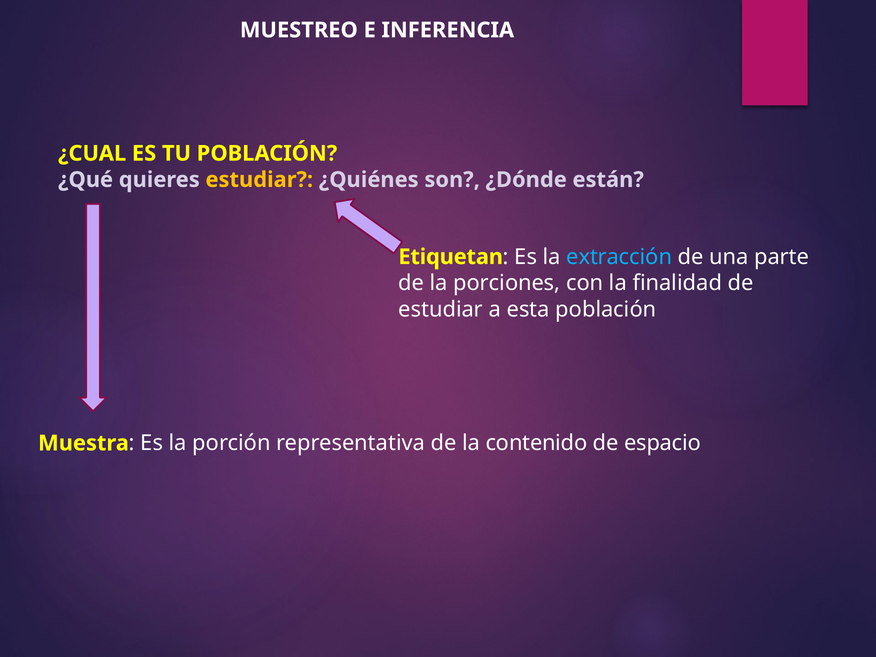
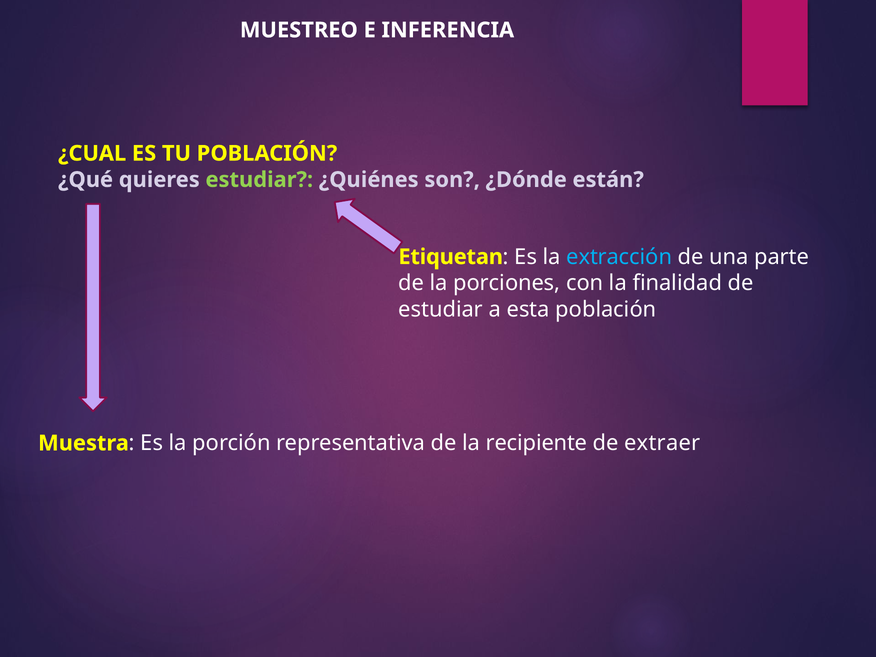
estudiar at (259, 180) colour: yellow -> light green
contenido: contenido -> recipiente
espacio: espacio -> extraer
